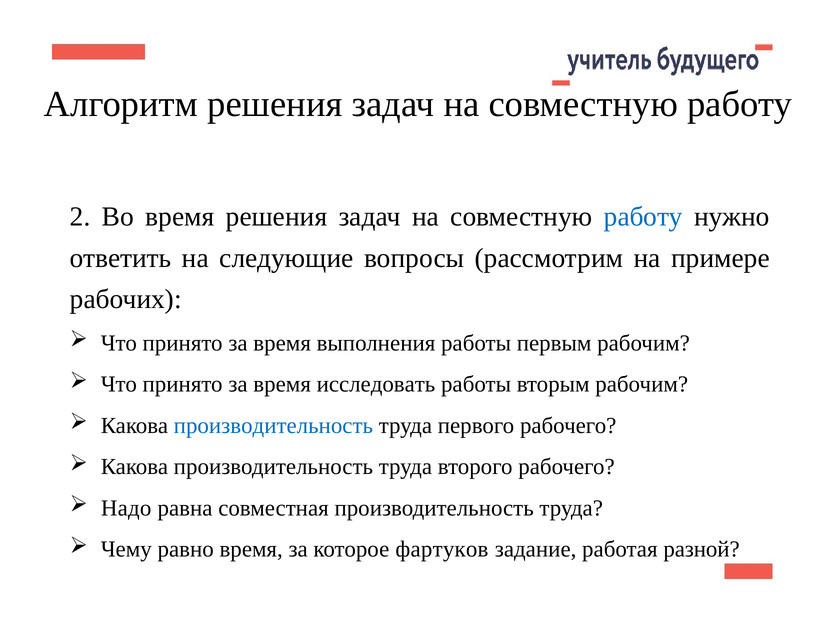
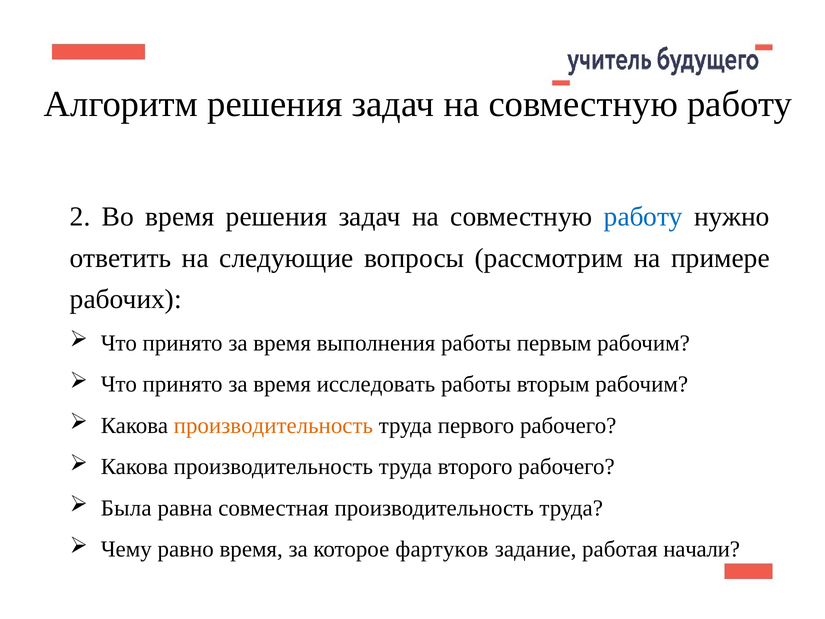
производительность at (273, 425) colour: blue -> orange
Надо: Надо -> Была
разной: разной -> начали
